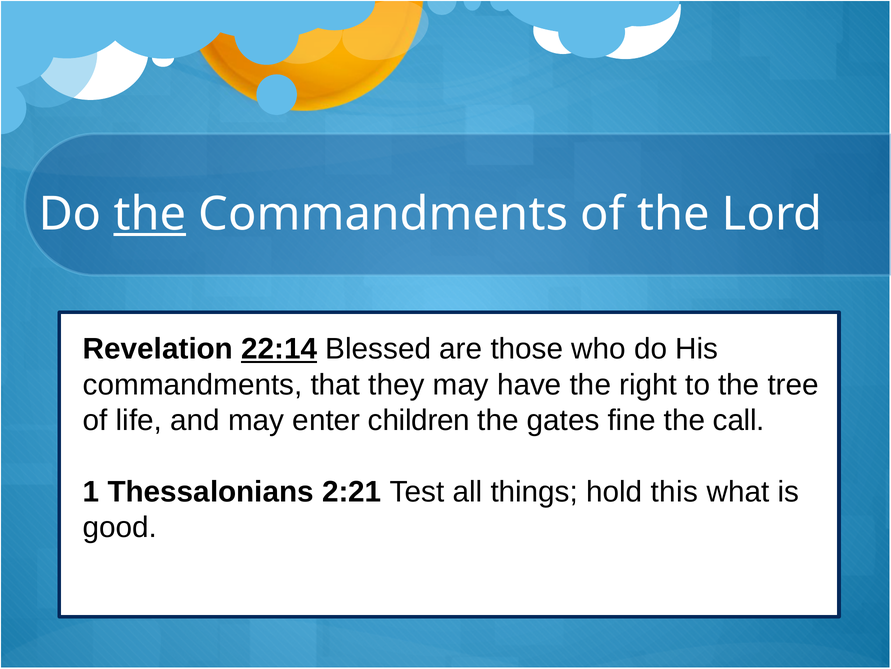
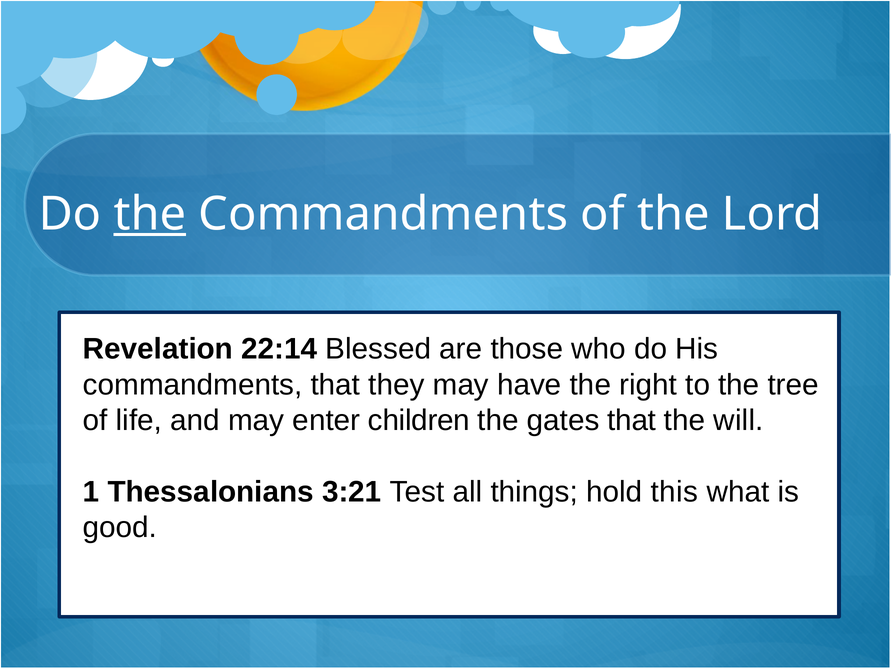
22:14 underline: present -> none
gates fine: fine -> that
call: call -> will
2:21: 2:21 -> 3:21
